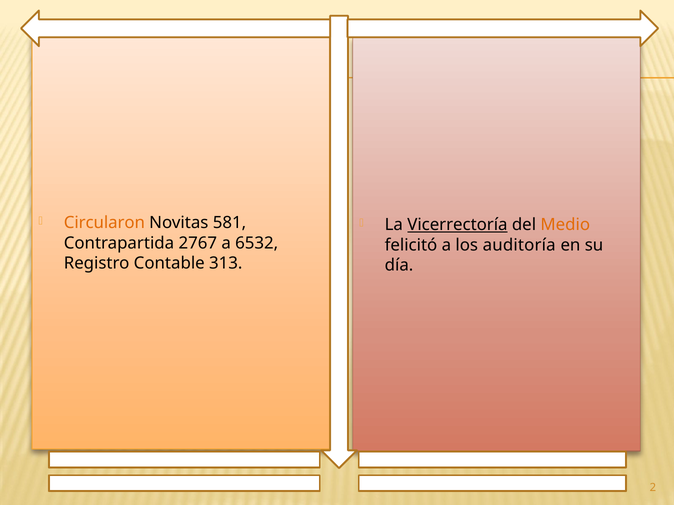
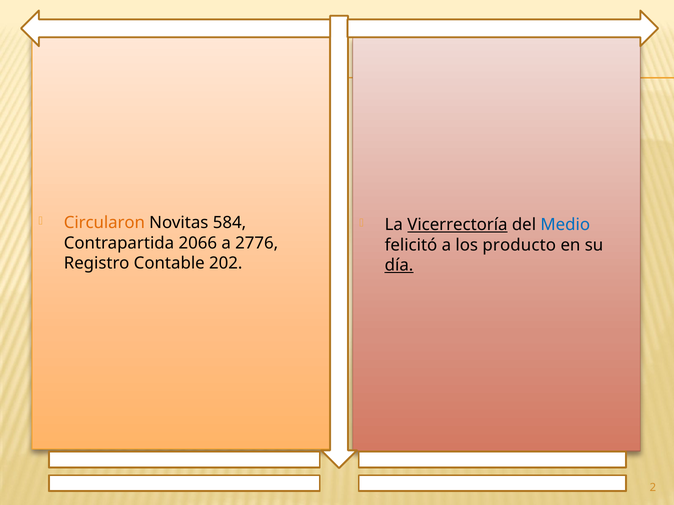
581: 581 -> 584
Medio colour: orange -> blue
2767: 2767 -> 2066
6532: 6532 -> 2776
auditoría: auditoría -> producto
313: 313 -> 202
día underline: none -> present
